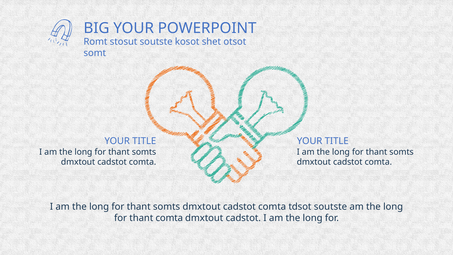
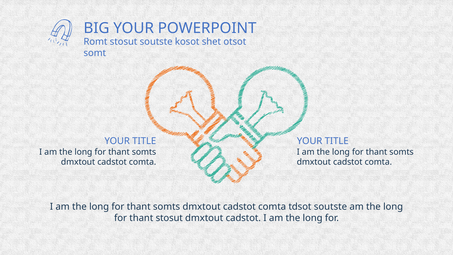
thant comta: comta -> stosut
